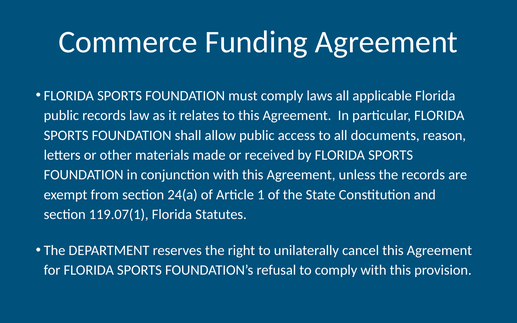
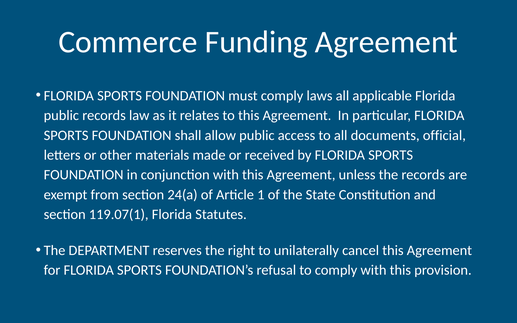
reason: reason -> official
